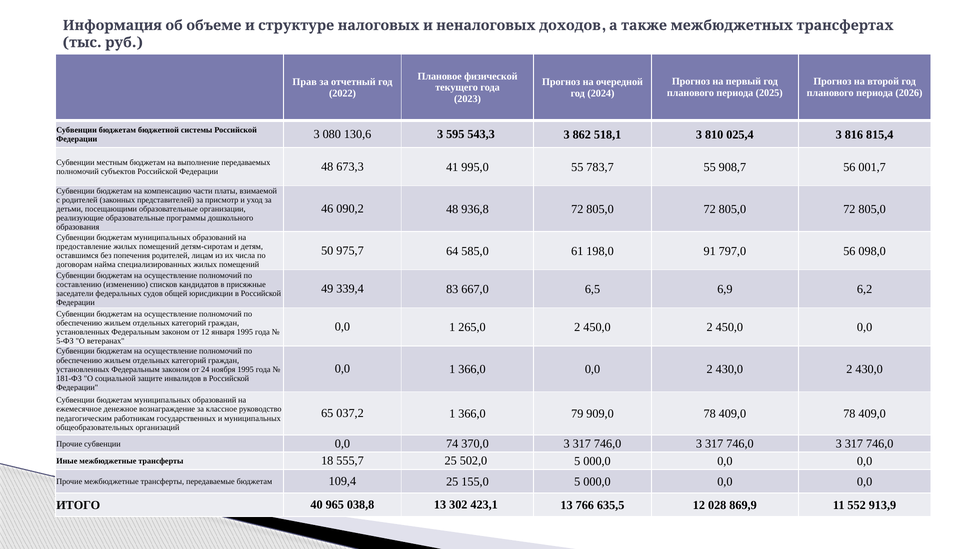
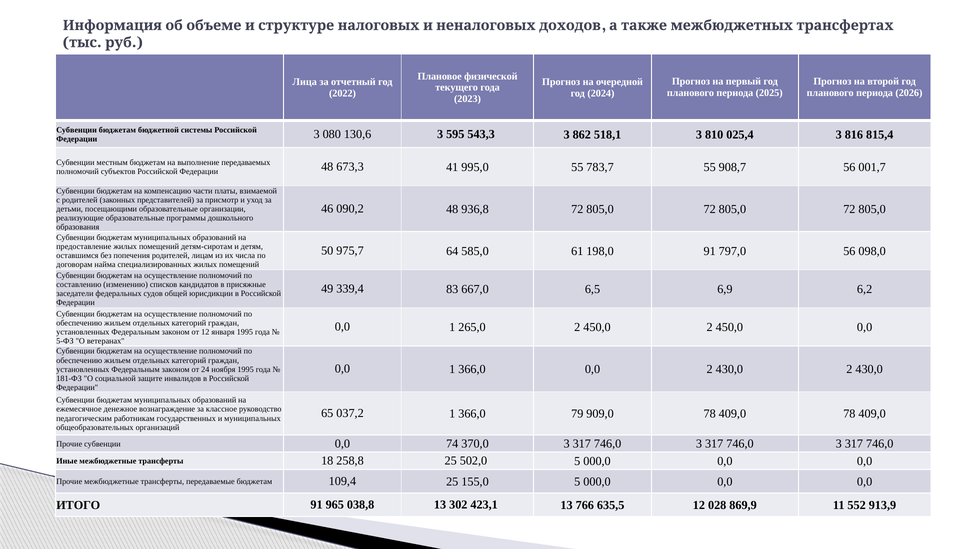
Прав: Прав -> Лица
555,7: 555,7 -> 258,8
ИТОГО 40: 40 -> 91
